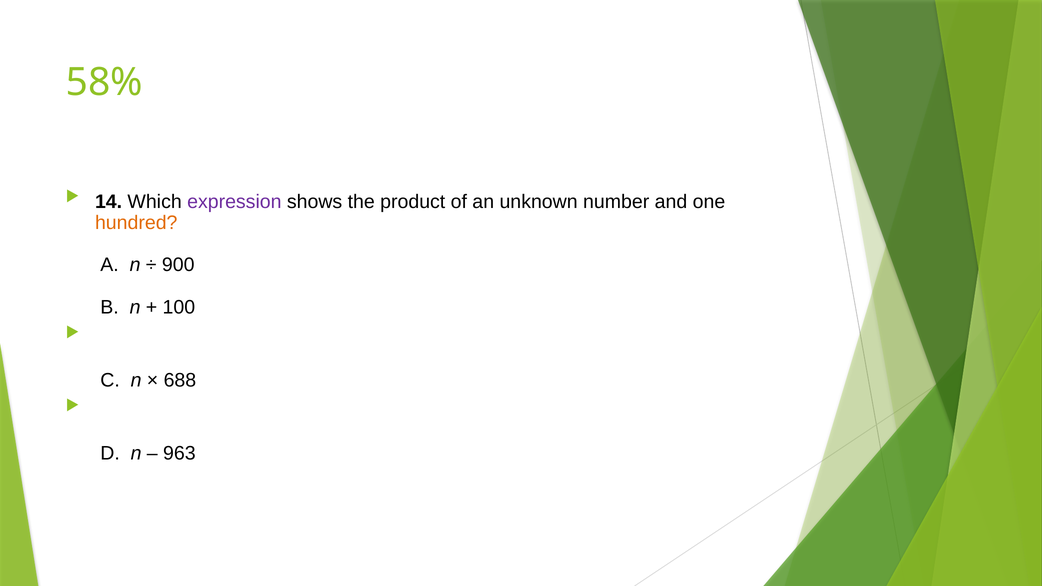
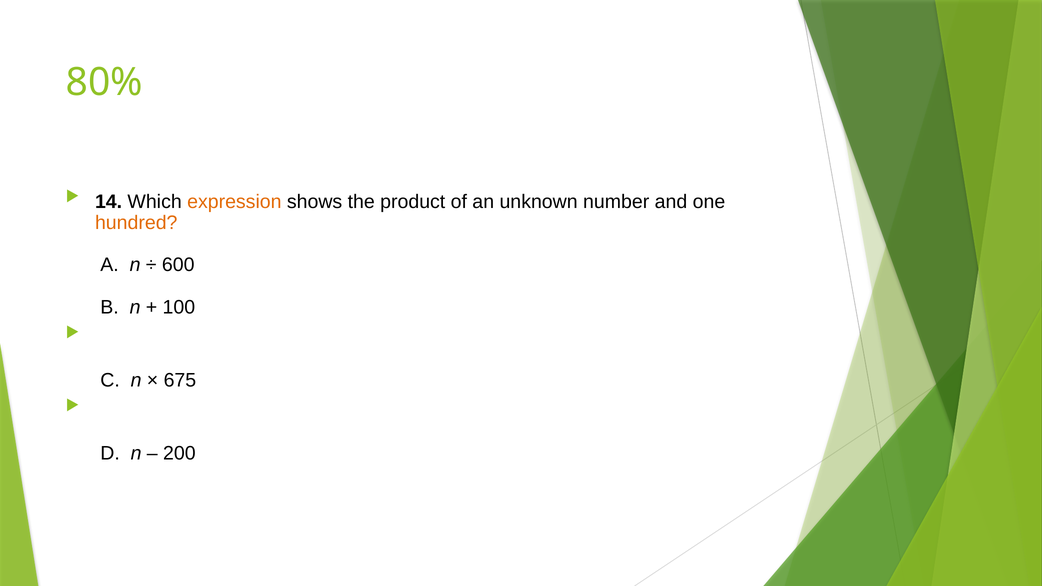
58%: 58% -> 80%
expression colour: purple -> orange
900: 900 -> 600
688: 688 -> 675
963: 963 -> 200
